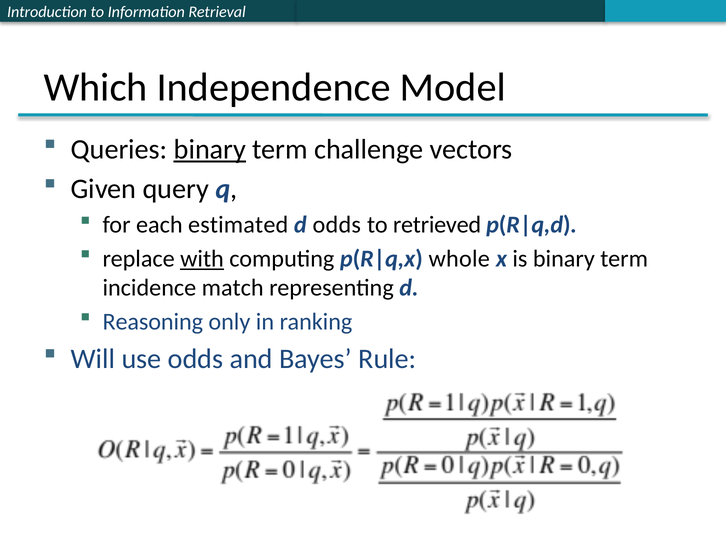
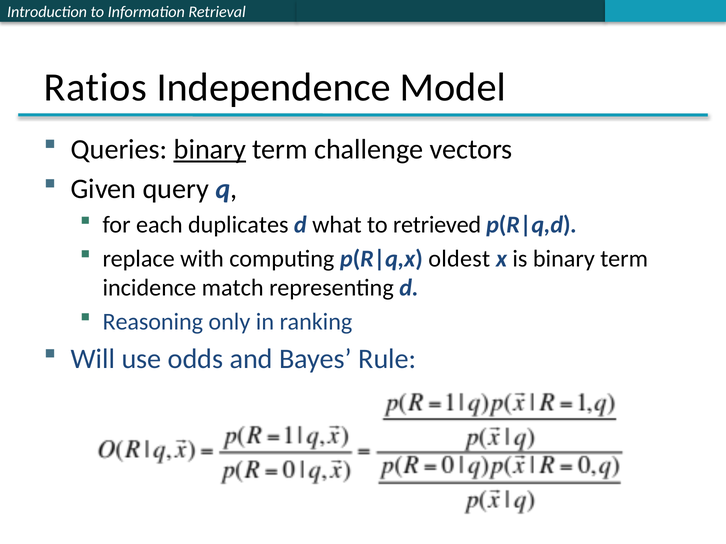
Which: Which -> Ratios
estimated: estimated -> duplicates
d odds: odds -> what
with underline: present -> none
whole: whole -> oldest
